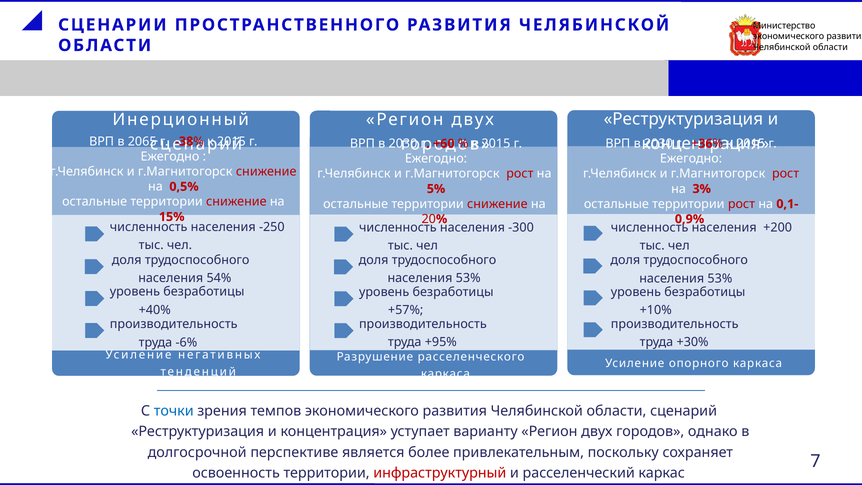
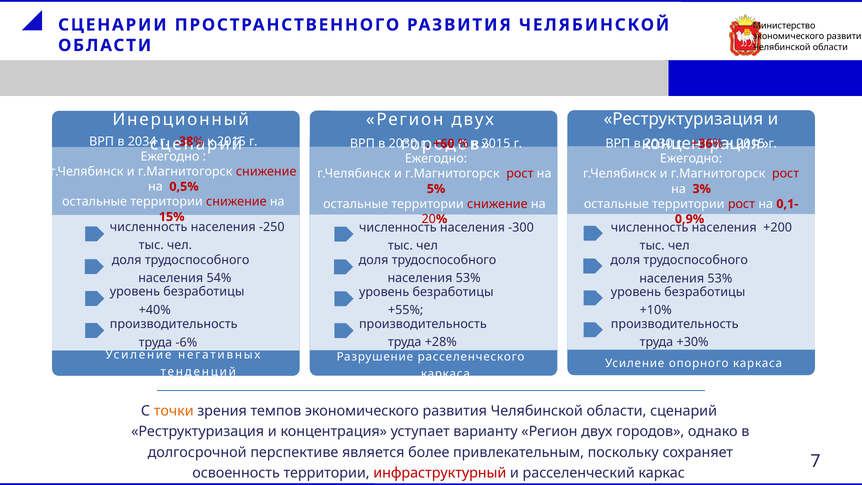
2065: 2065 -> 2034
+57%: +57% -> +55%
+95%: +95% -> +28%
точки colour: blue -> orange
